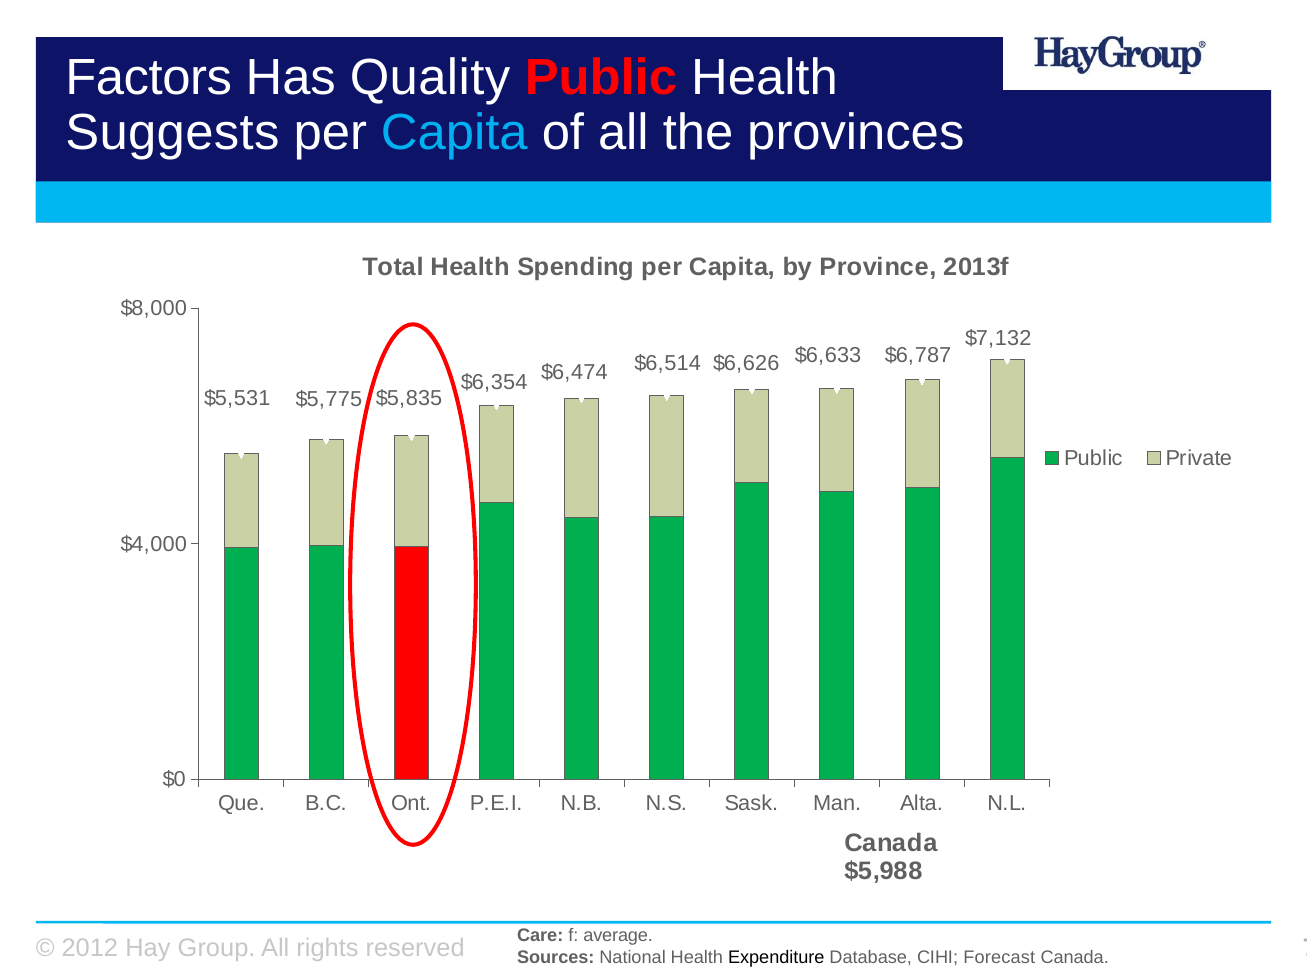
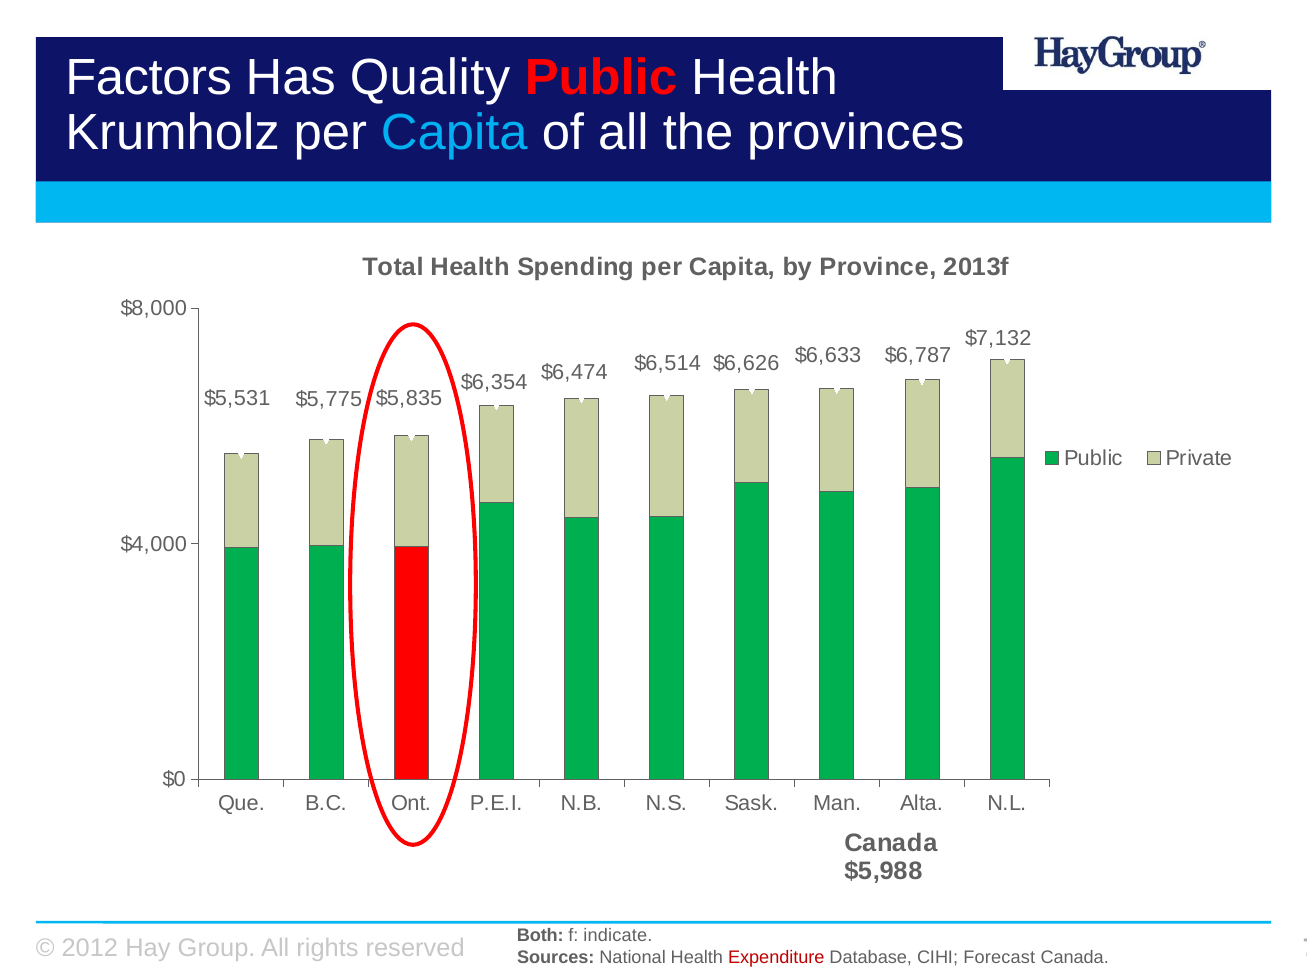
Suggests: Suggests -> Krumholz
Care: Care -> Both
average: average -> indicate
Expenditure colour: black -> red
